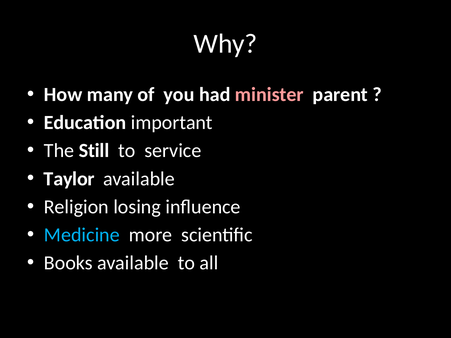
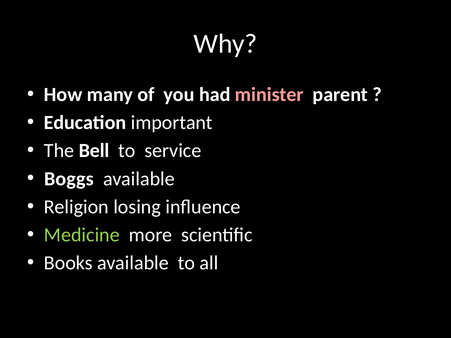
Still: Still -> Bell
Taylor: Taylor -> Boggs
Medicine colour: light blue -> light green
